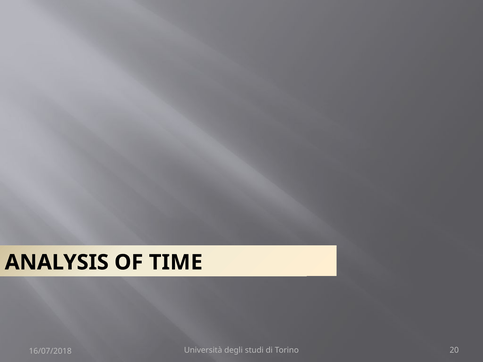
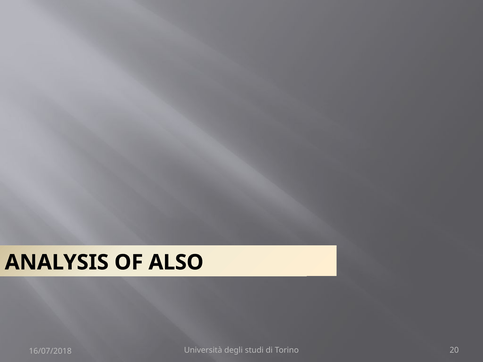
TIME: TIME -> ALSO
